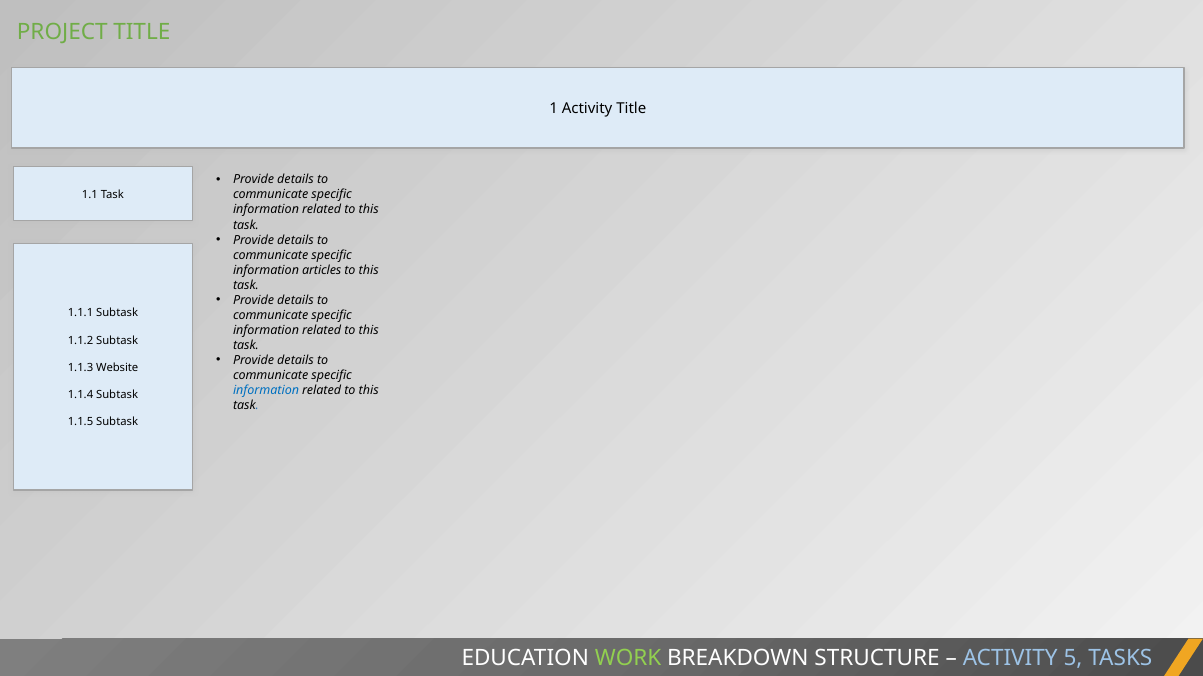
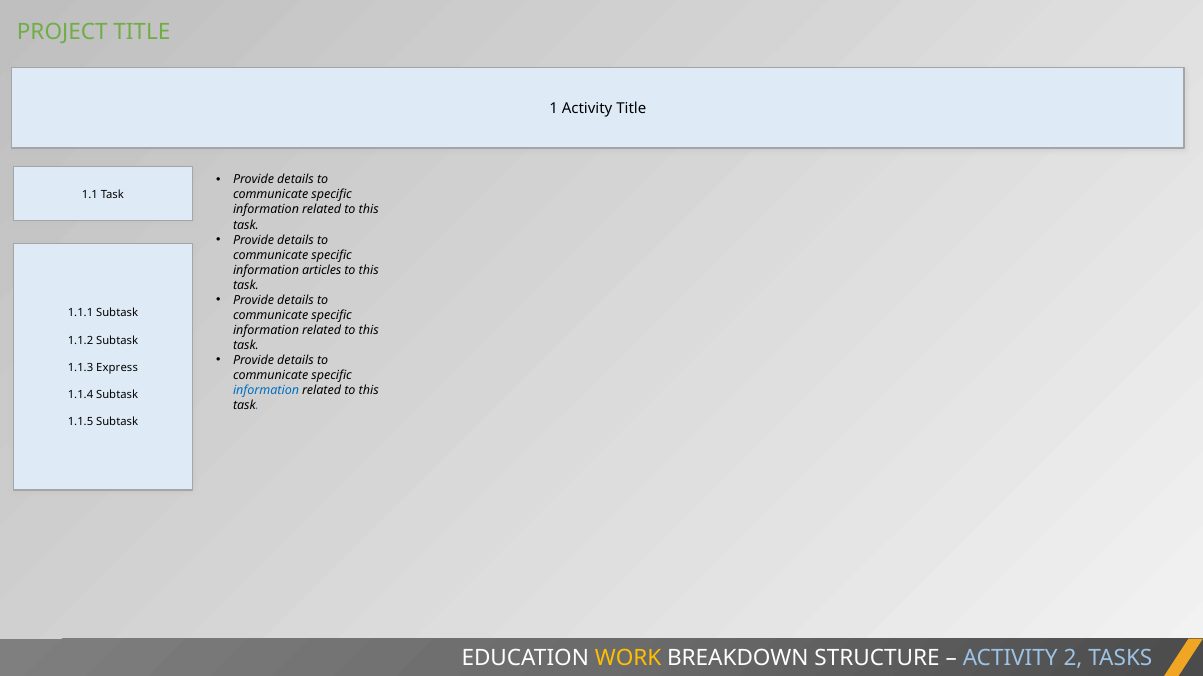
Website: Website -> Express
WORK colour: light green -> yellow
5: 5 -> 2
